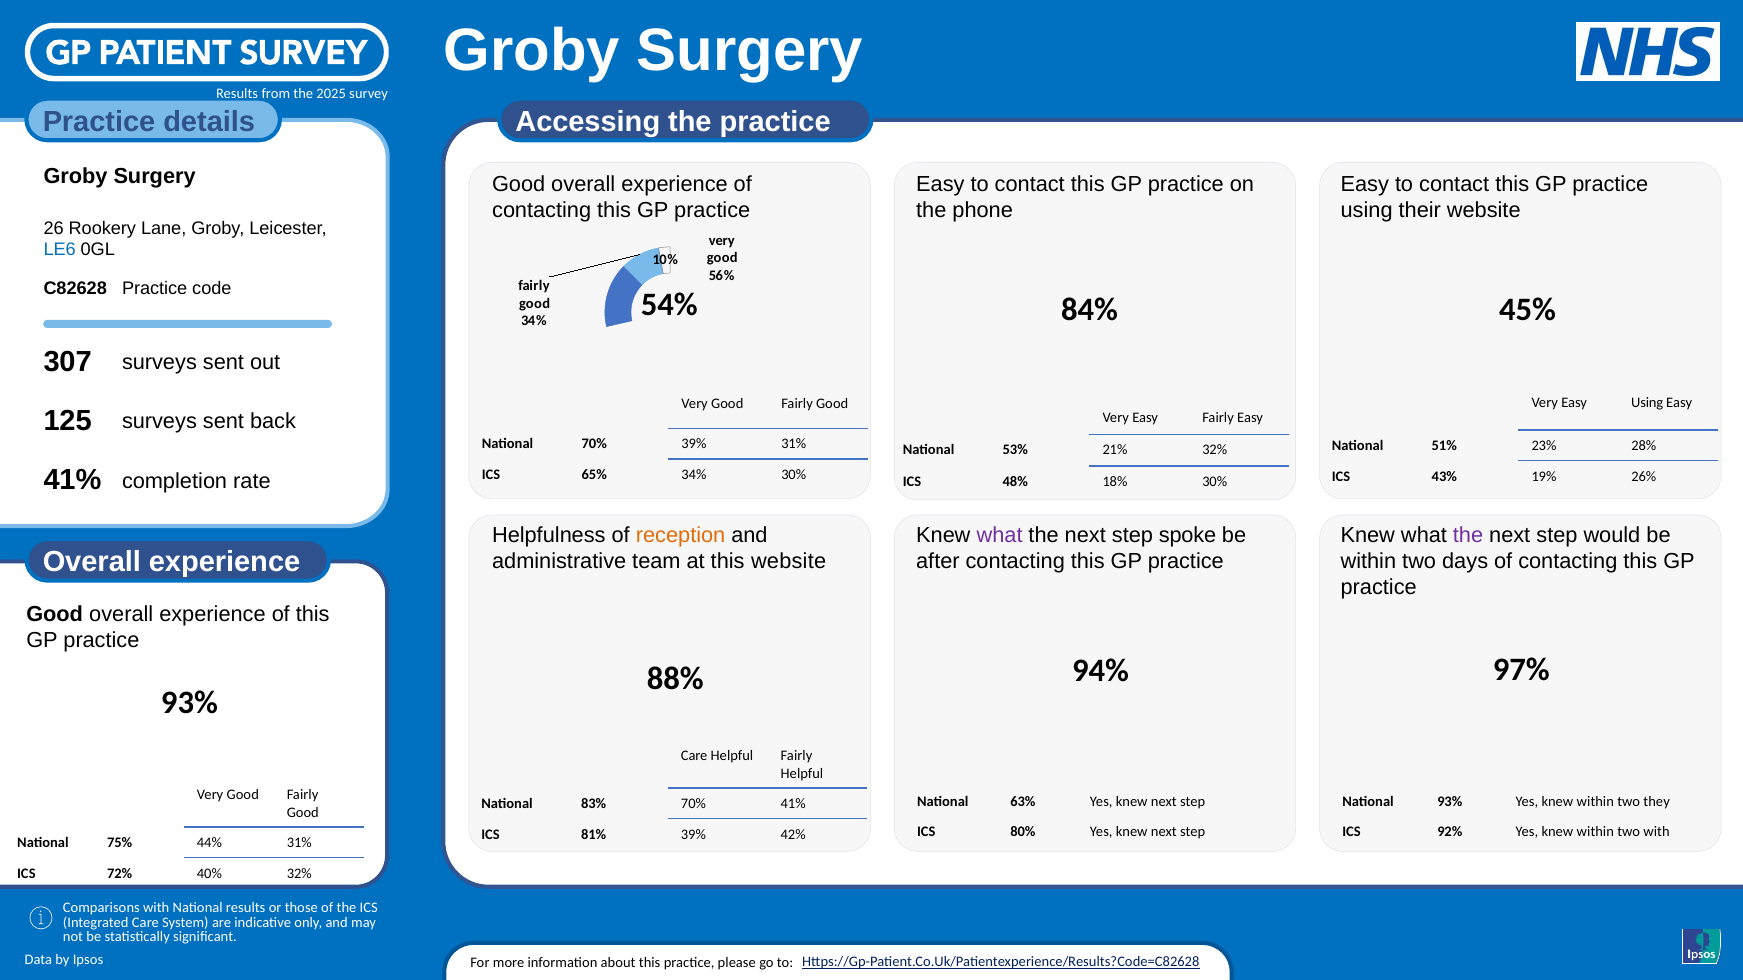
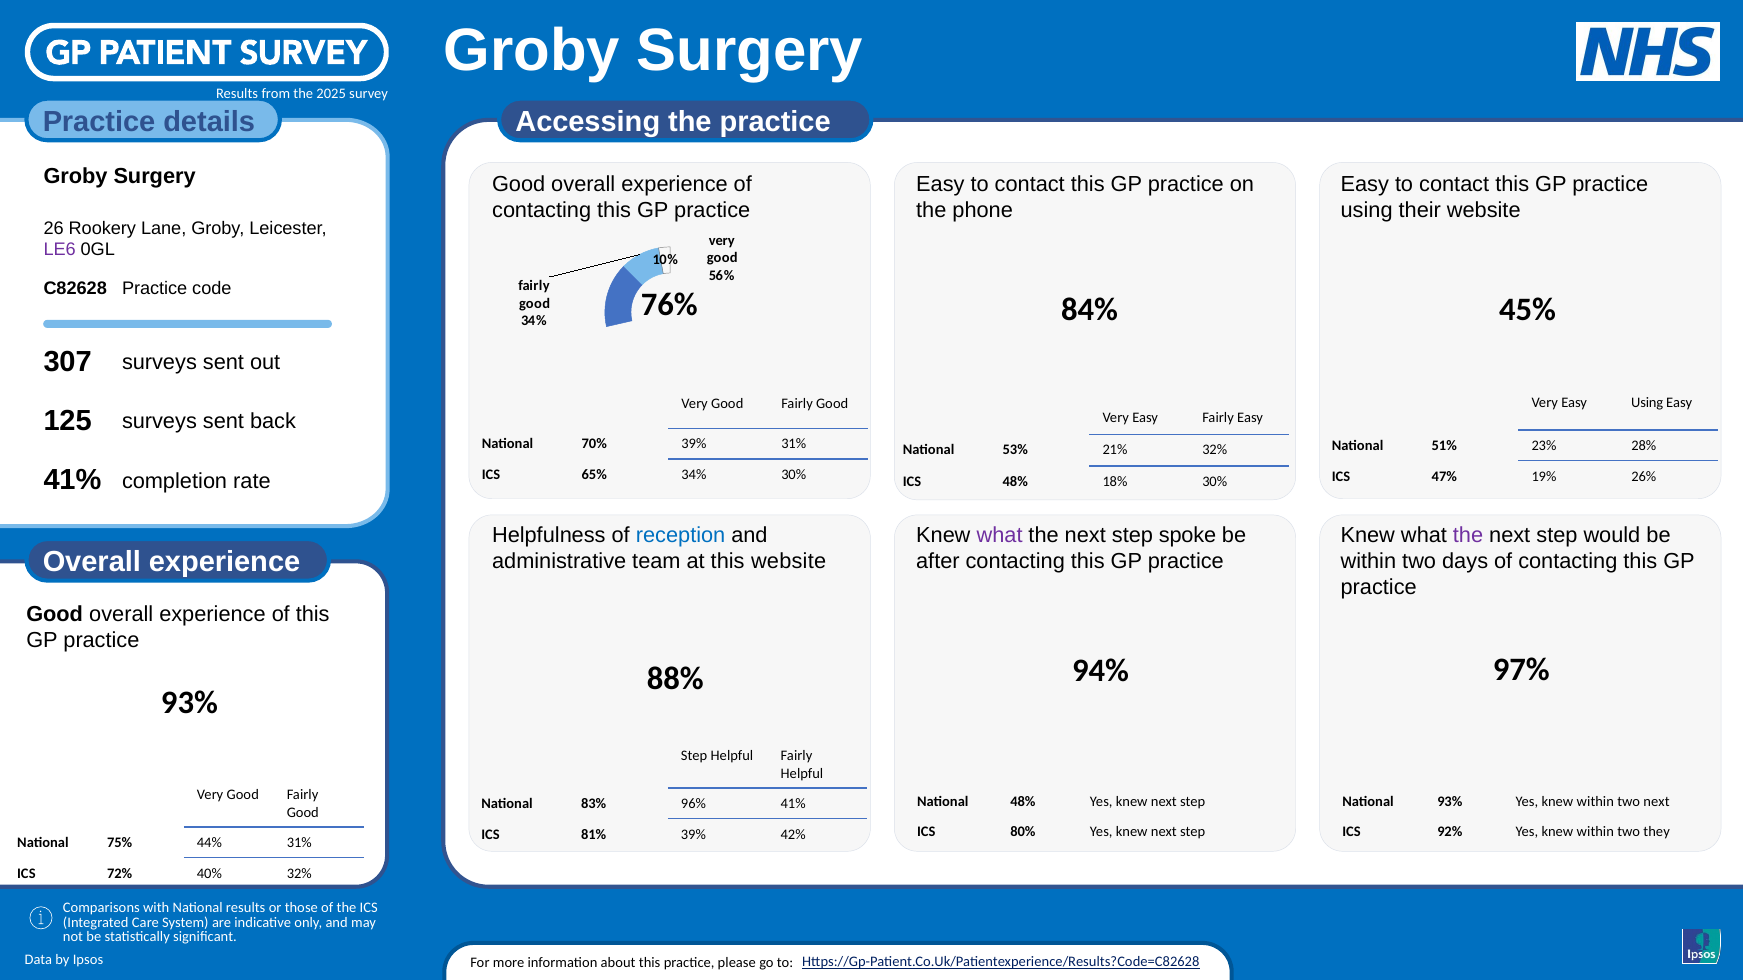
LE6 colour: blue -> purple
54%: 54% -> 76%
43%: 43% -> 47%
reception colour: orange -> blue
Care at (694, 756): Care -> Step
National 63%: 63% -> 48%
two they: they -> next
83% 70%: 70% -> 96%
two with: with -> they
